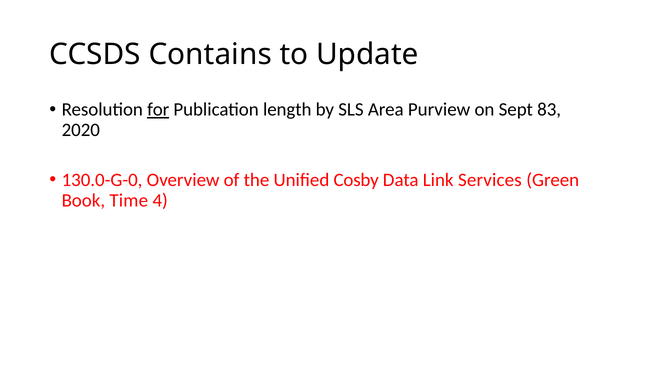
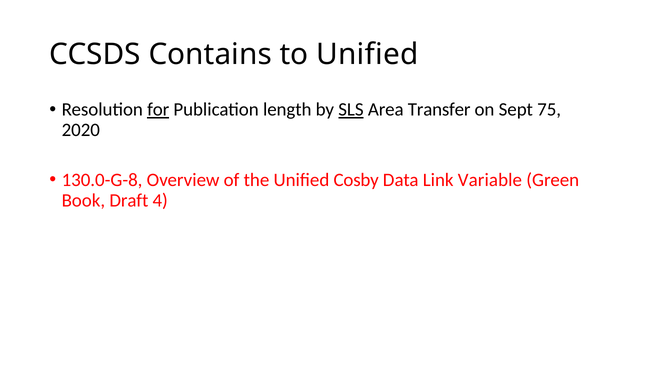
to Update: Update -> Unified
SLS underline: none -> present
Purview: Purview -> Transfer
83: 83 -> 75
130.0-G-0: 130.0-G-0 -> 130.0-G-8
Services: Services -> Variable
Time: Time -> Draft
